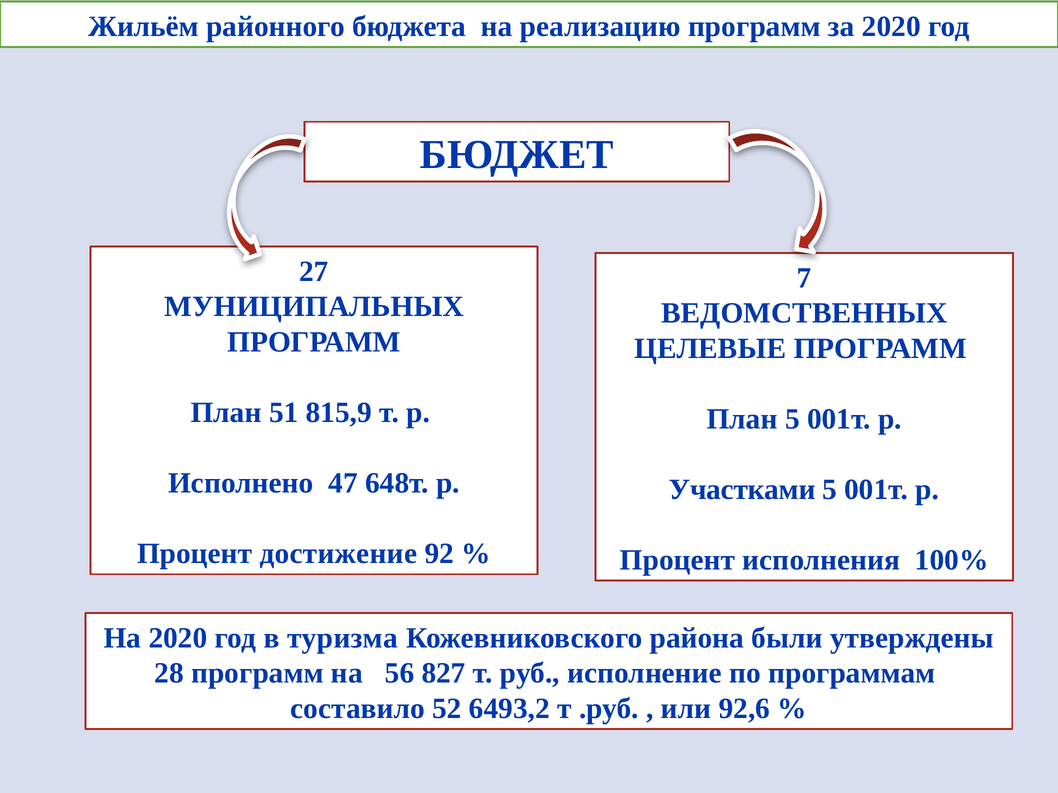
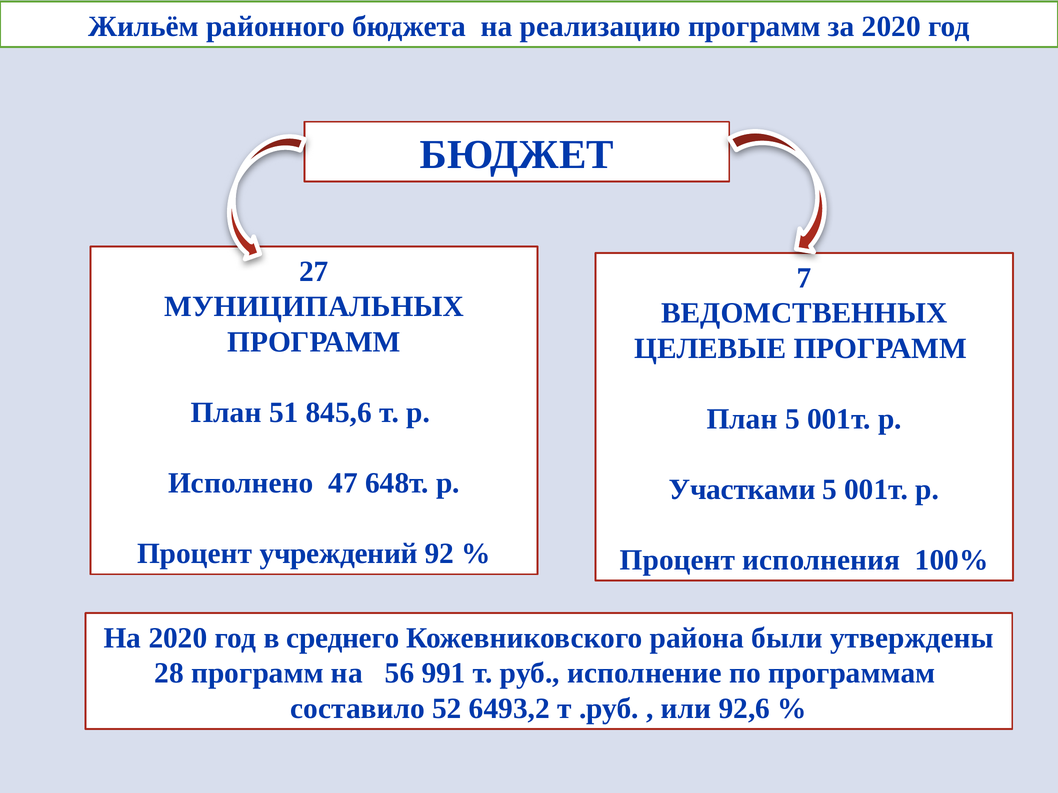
815,9: 815,9 -> 845,6
достижение: достижение -> учреждений
туризма: туризма -> среднего
827: 827 -> 991
